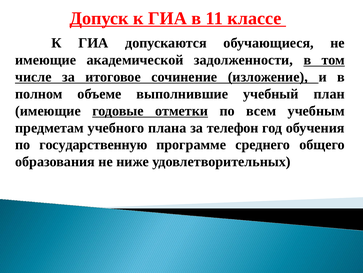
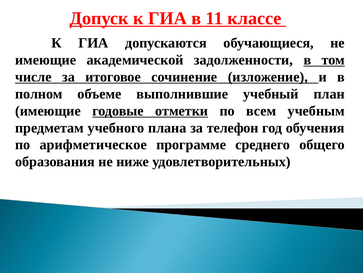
государственную: государственную -> арифметическое
